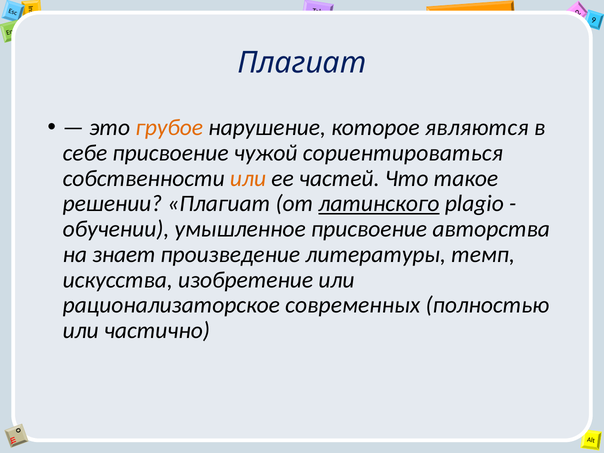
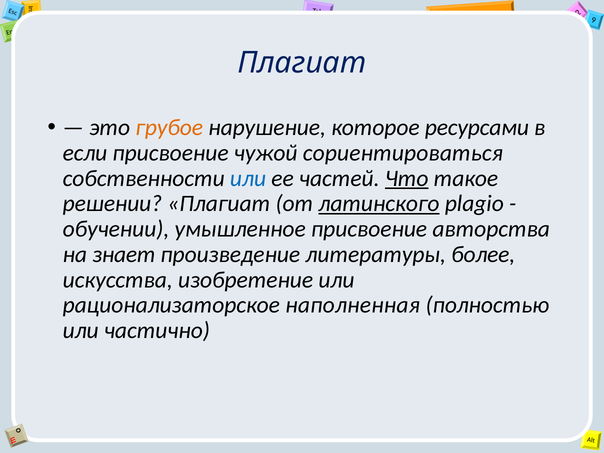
являются: являются -> ресурсами
себе: себе -> если
или at (248, 178) colour: orange -> blue
Что underline: none -> present
темп: темп -> более
современных: современных -> наполненная
